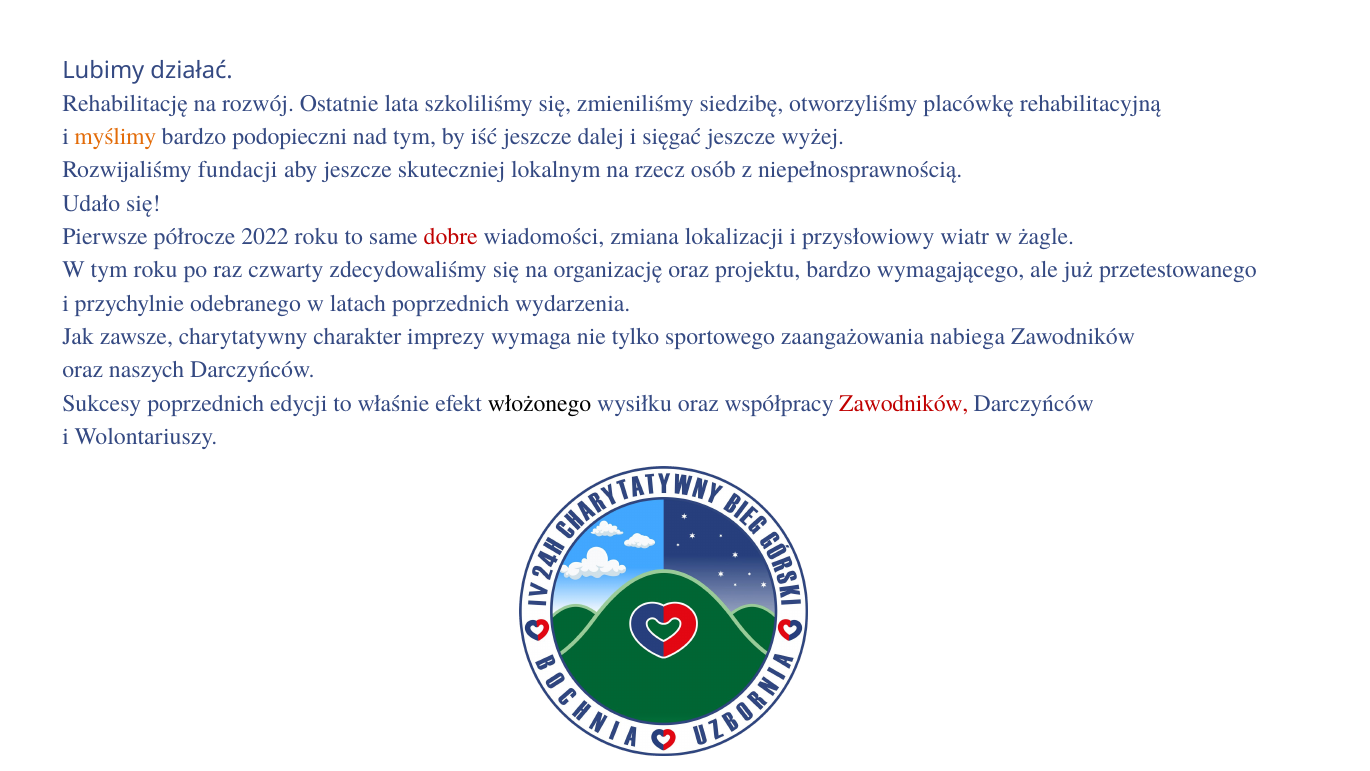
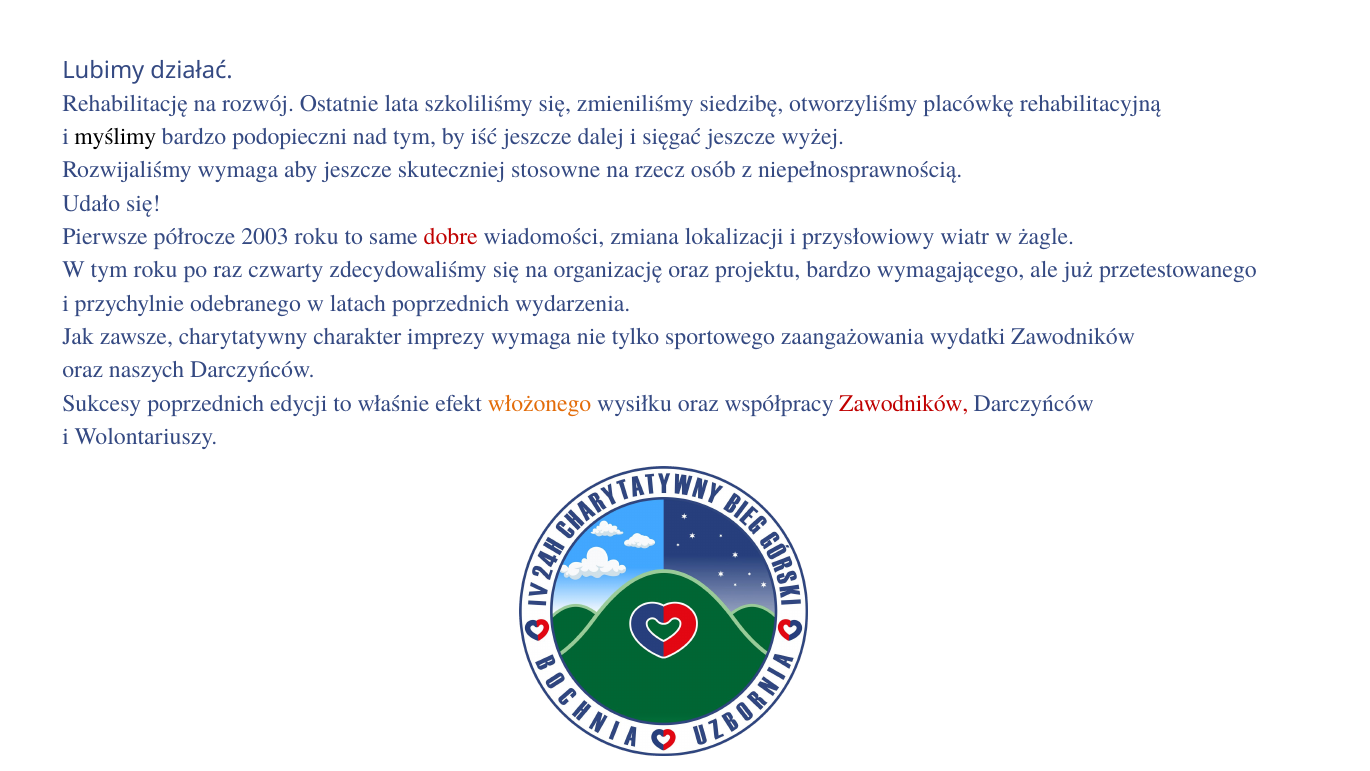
myślimy colour: orange -> black
Rozwijaliśmy fundacji: fundacji -> wymaga
lokalnym: lokalnym -> stosowne
2022: 2022 -> 2003
nabiega: nabiega -> wydatki
włożonego colour: black -> orange
